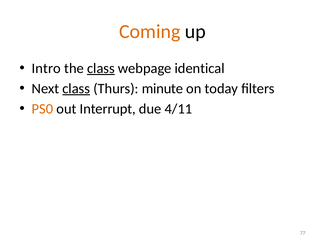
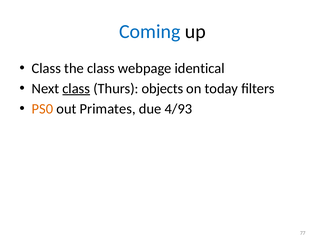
Coming colour: orange -> blue
Intro at (46, 68): Intro -> Class
class at (101, 68) underline: present -> none
minute: minute -> objects
Interrupt: Interrupt -> Primates
4/11: 4/11 -> 4/93
